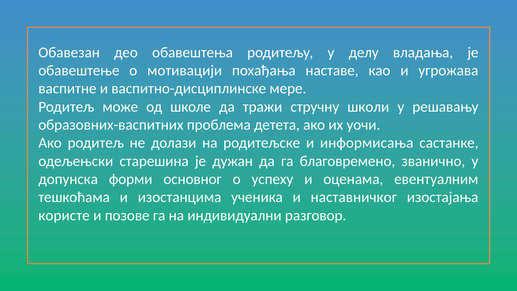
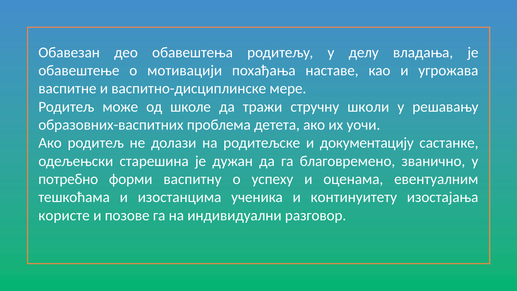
информисања: информисања -> документацију
допунска: допунска -> потребно
основног: основног -> васпитну
наставничког: наставничког -> континуитету
